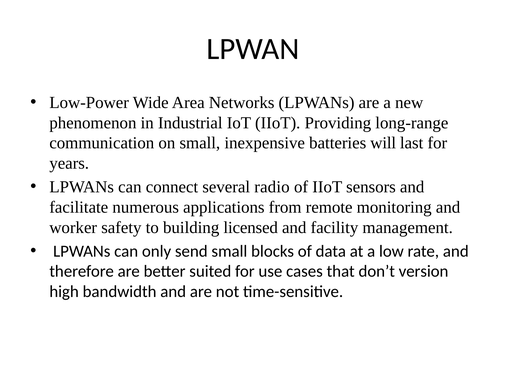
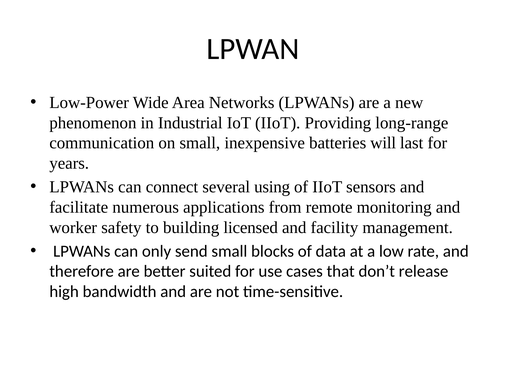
radio: radio -> using
version: version -> release
